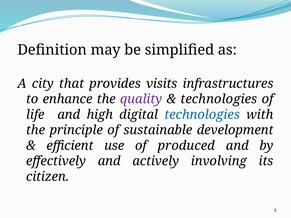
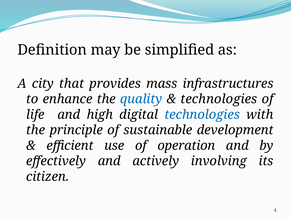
visits: visits -> mass
quality colour: purple -> blue
produced: produced -> operation
